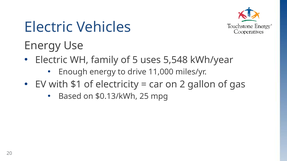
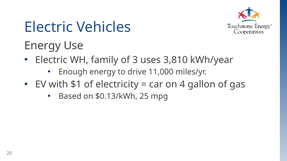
5: 5 -> 3
5,548: 5,548 -> 3,810
2: 2 -> 4
